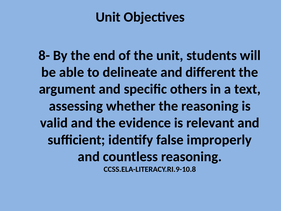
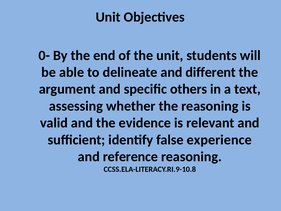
8-: 8- -> 0-
improperly: improperly -> experience
countless: countless -> reference
